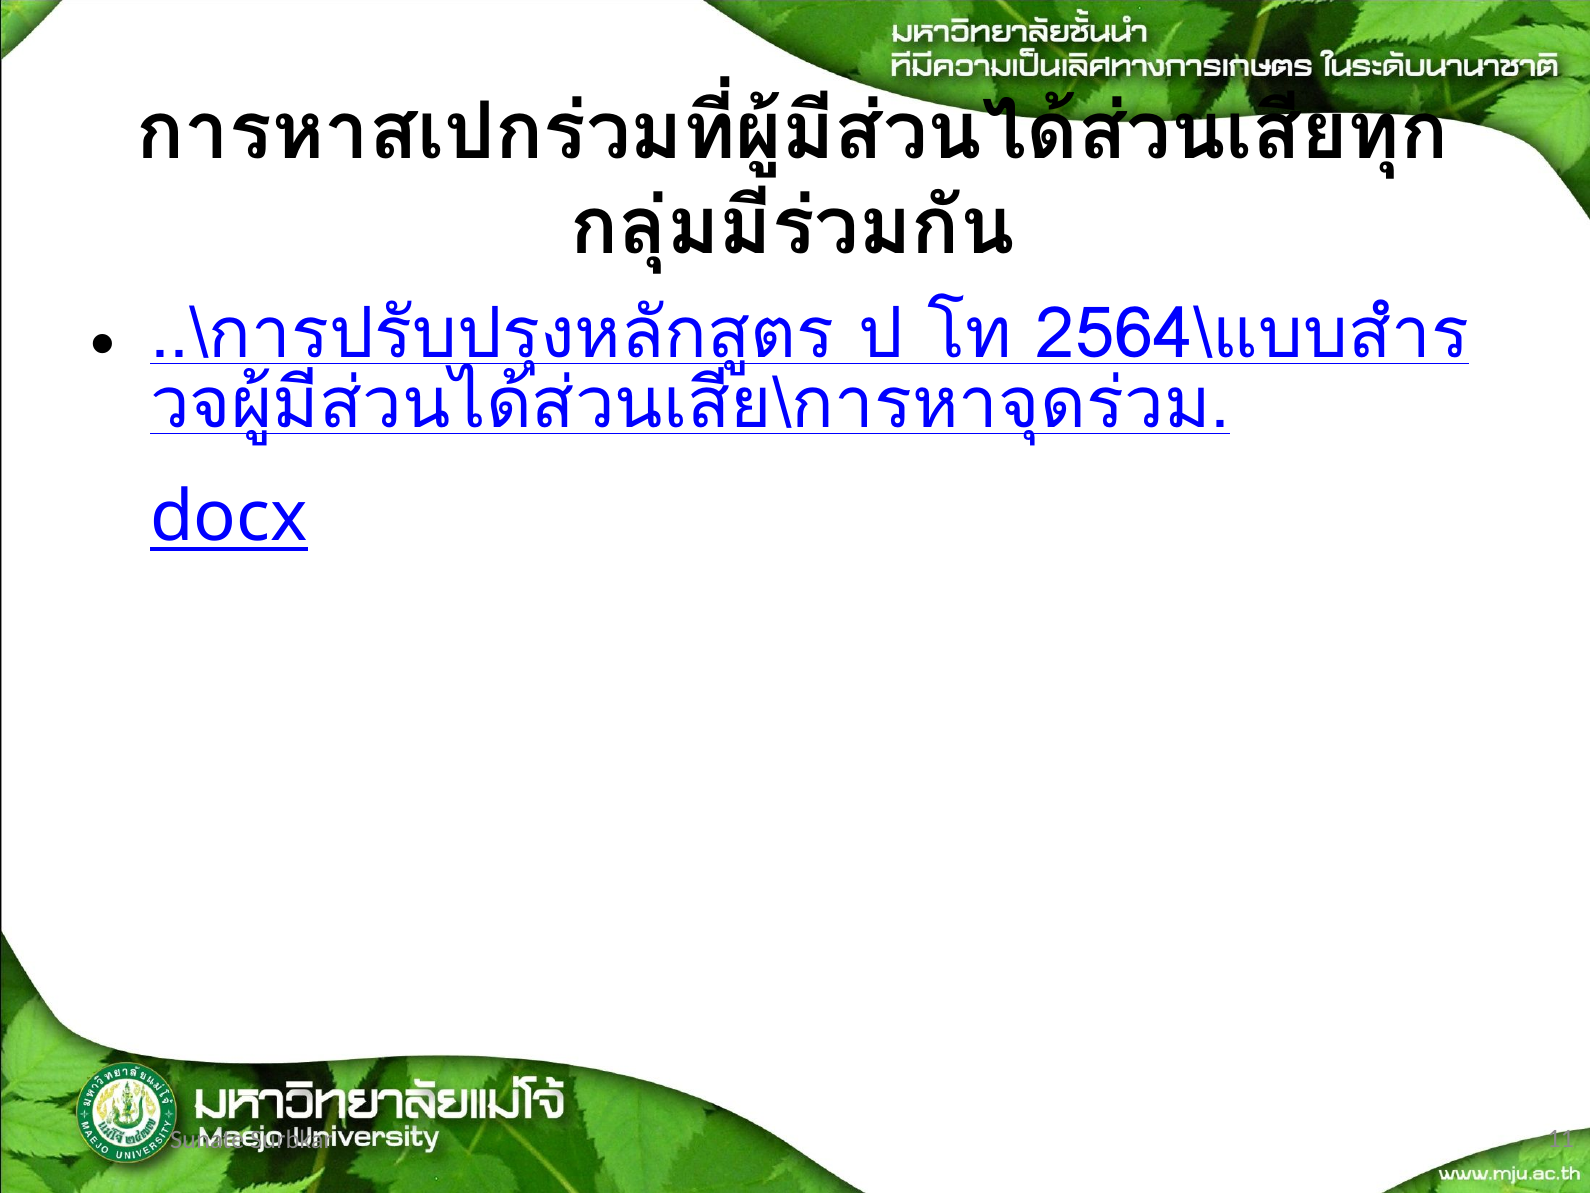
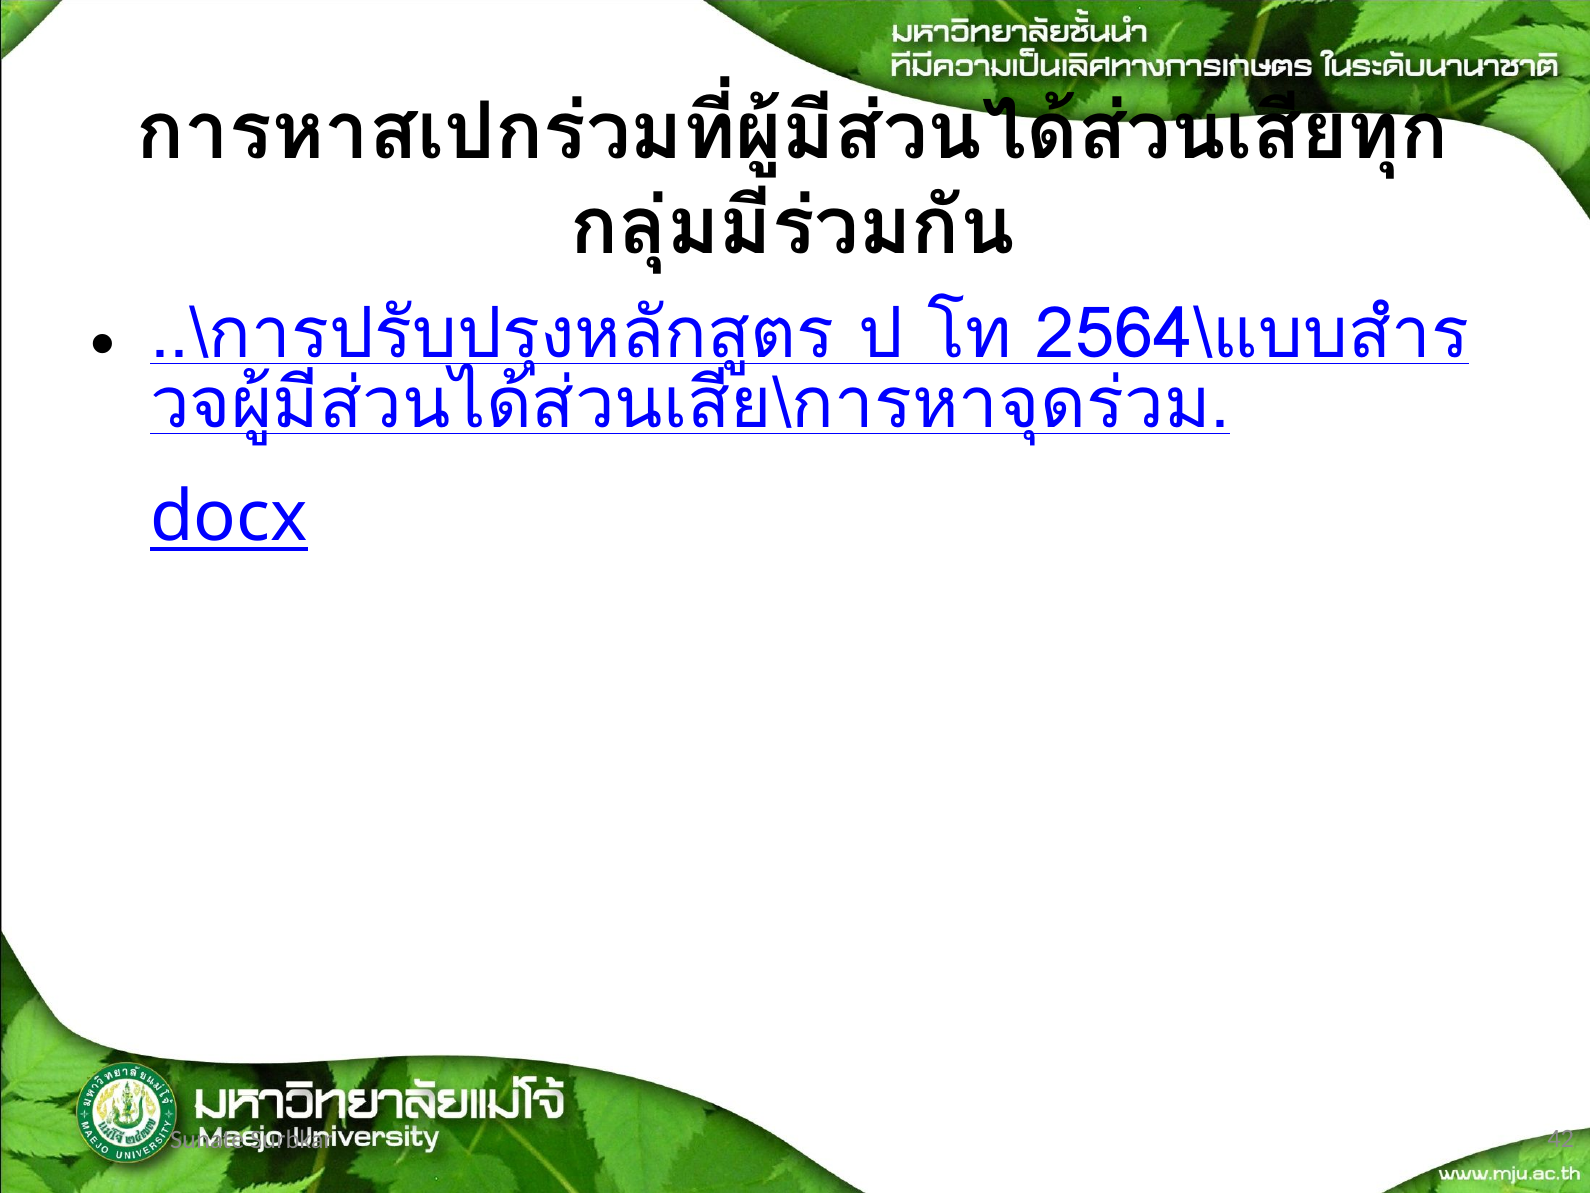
11: 11 -> 42
